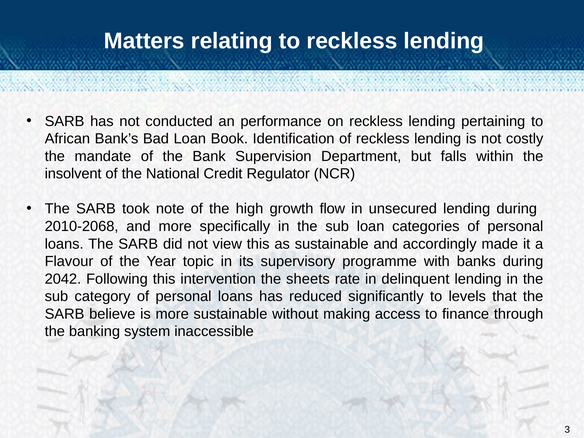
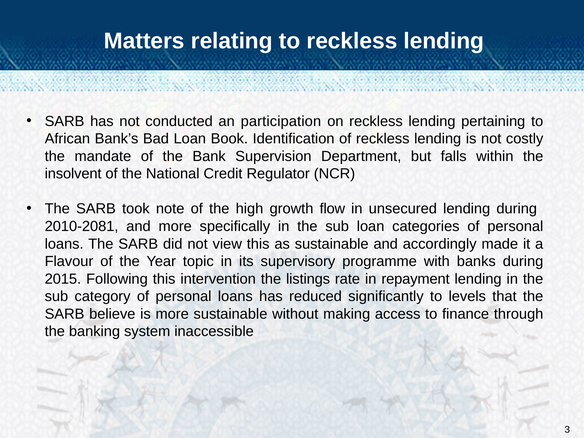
performance: performance -> participation
2010-2068: 2010-2068 -> 2010-2081
2042: 2042 -> 2015
sheets: sheets -> listings
delinquent: delinquent -> repayment
